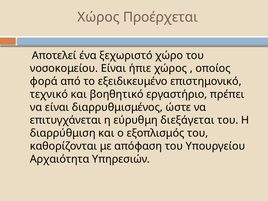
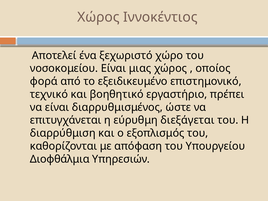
Προέρχεται: Προέρχεται -> Ιννοκέντιος
ήπιε: ήπιε -> μιας
Αρχαιότητα: Αρχαιότητα -> Διοφθάλμια
